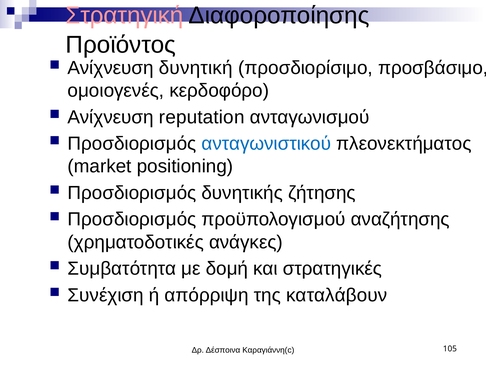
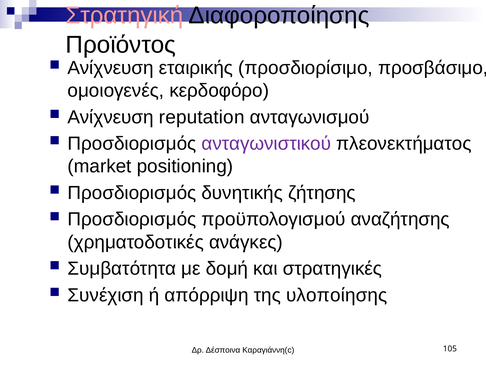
δυνητική: δυνητική -> εταιρικής
ανταγωνιστικού colour: blue -> purple
καταλάβουν: καταλάβουν -> υλοποίησης
